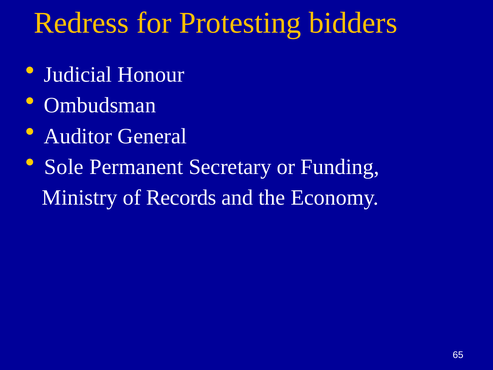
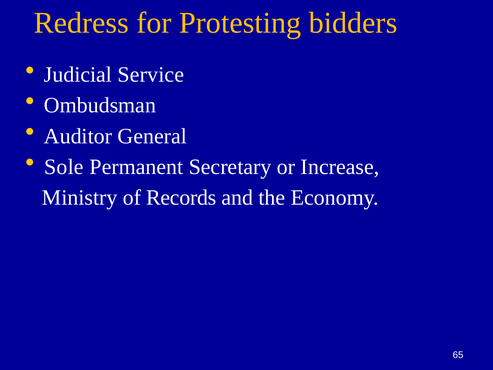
Honour: Honour -> Service
Funding: Funding -> Increase
